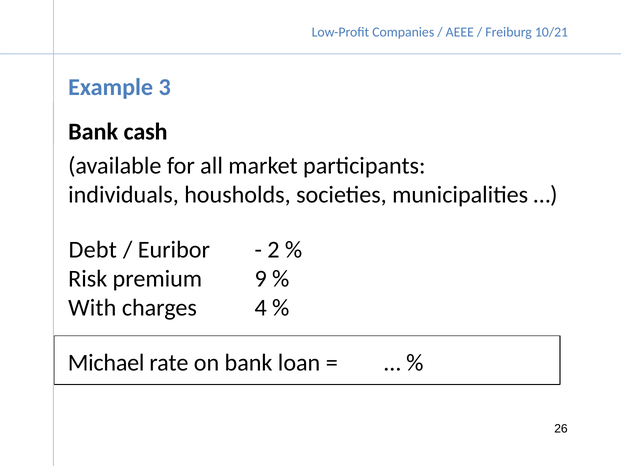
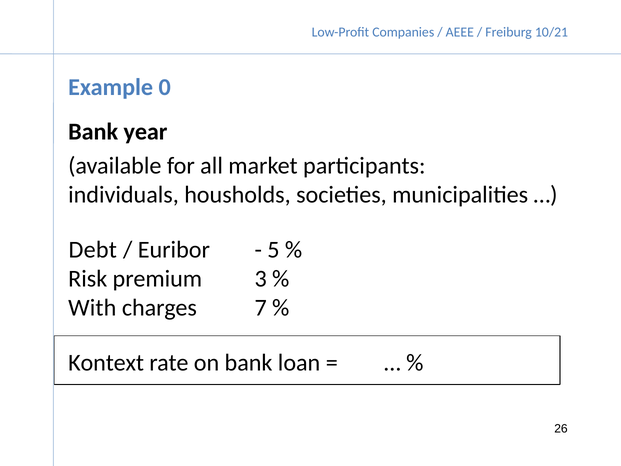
3: 3 -> 0
cash: cash -> year
2: 2 -> 5
9: 9 -> 3
4: 4 -> 7
Michael: Michael -> Kontext
